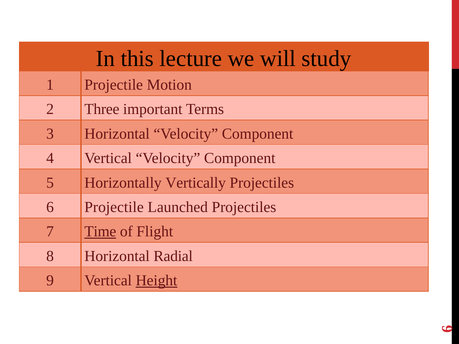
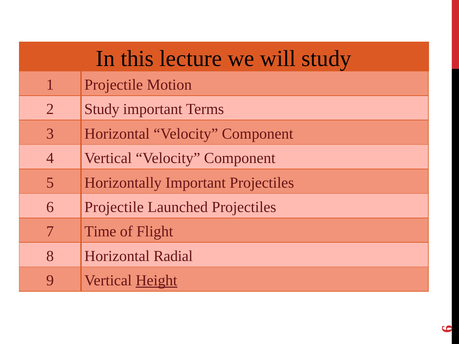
2 Three: Three -> Study
Horizontally Vertically: Vertically -> Important
Time underline: present -> none
